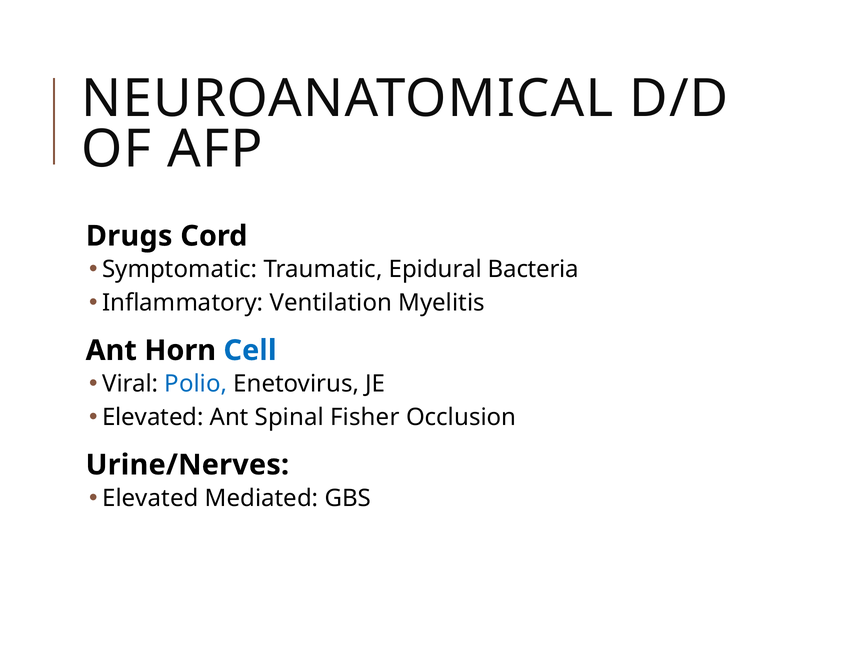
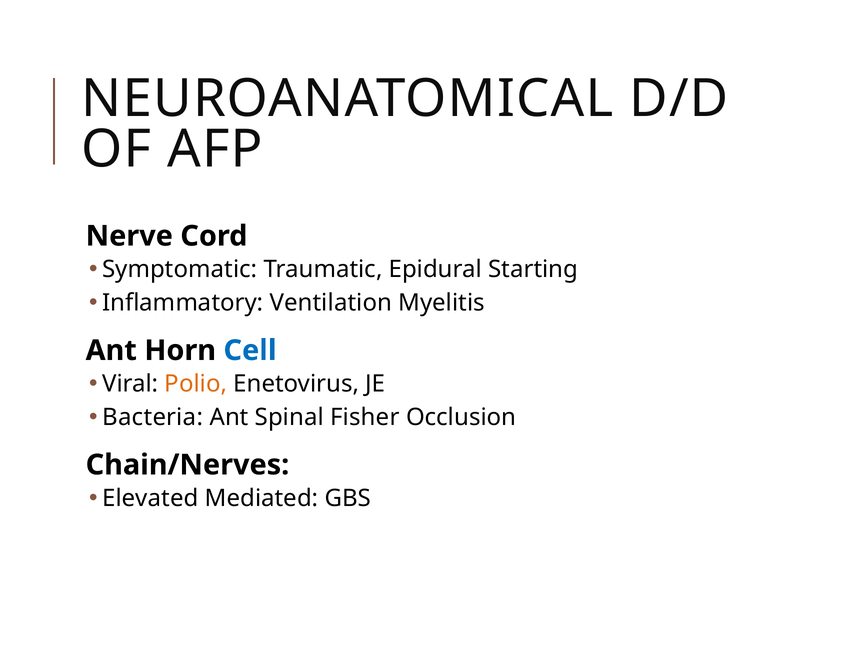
Drugs: Drugs -> Nerve
Bacteria: Bacteria -> Starting
Polio colour: blue -> orange
Elevated at (153, 417): Elevated -> Bacteria
Urine/Nerves: Urine/Nerves -> Chain/Nerves
